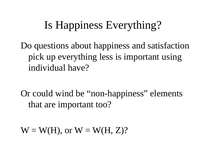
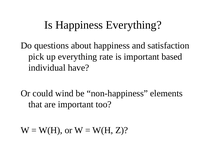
less: less -> rate
using: using -> based
